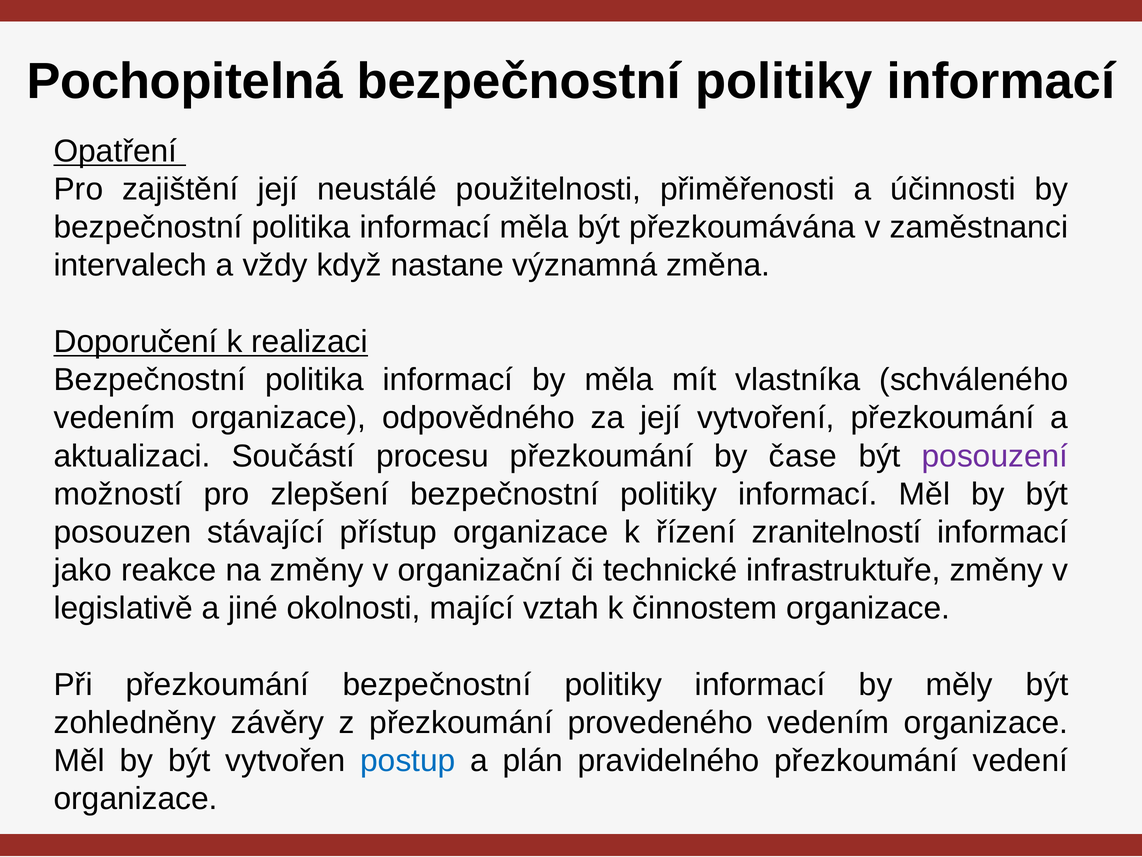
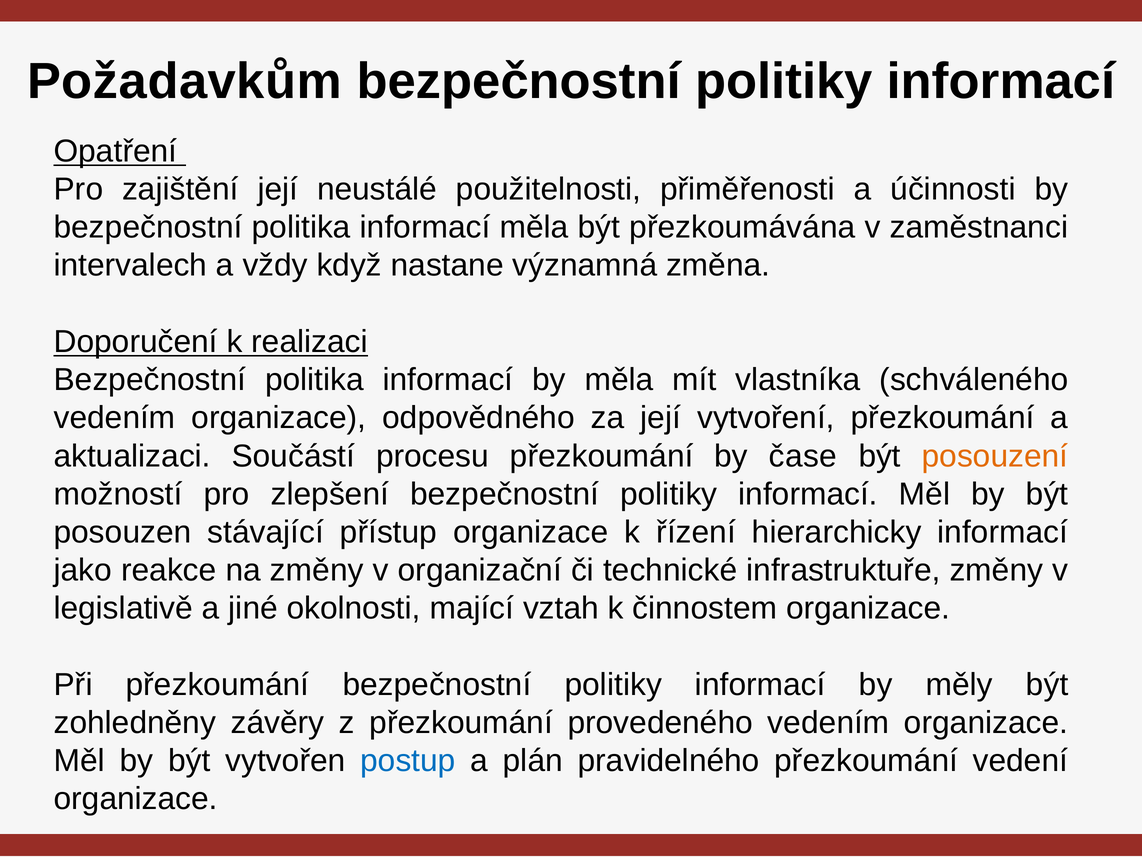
Pochopitelná: Pochopitelná -> Požadavkům
posouzení colour: purple -> orange
zranitelností: zranitelností -> hierarchicky
